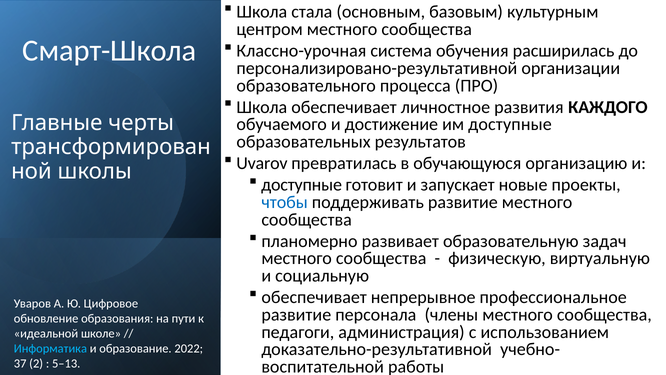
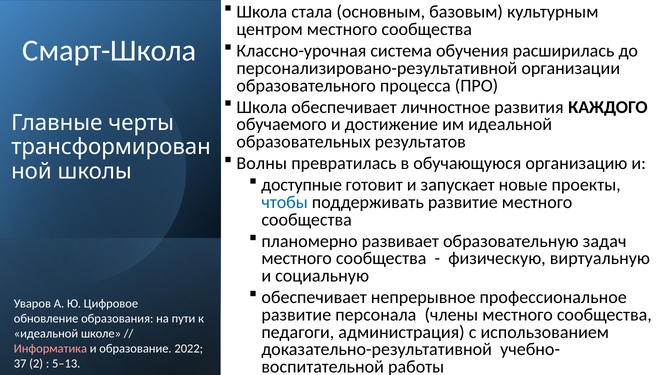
им доступные: доступные -> идеальной
Uvarov: Uvarov -> Волны
Информатика colour: light blue -> pink
